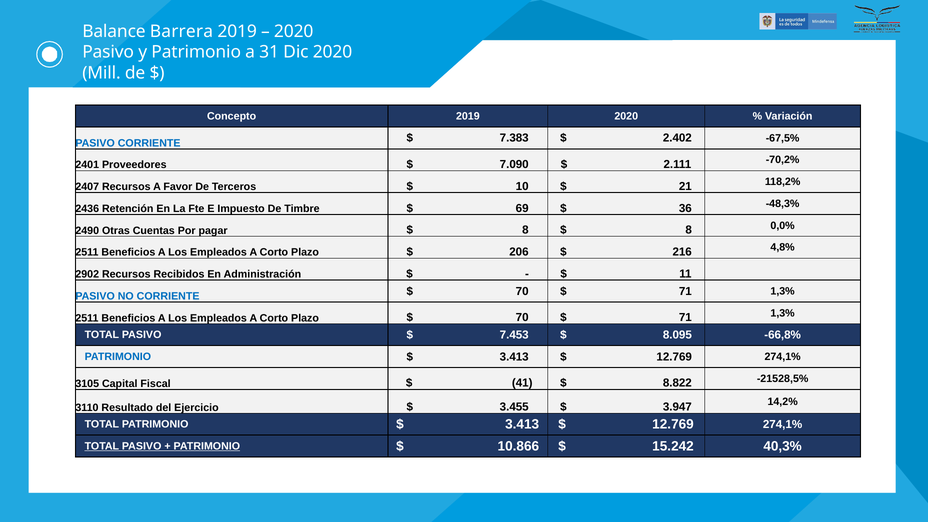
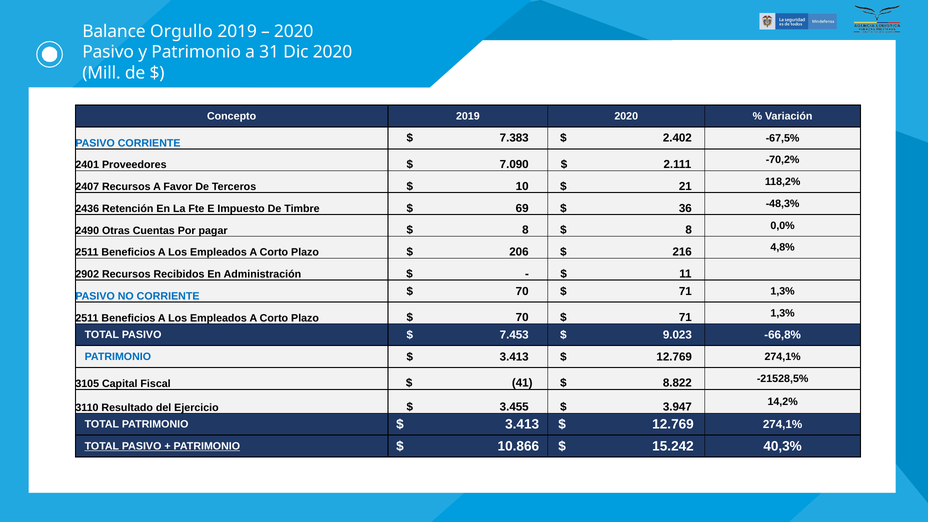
Barrera: Barrera -> Orgullo
8.095: 8.095 -> 9.023
